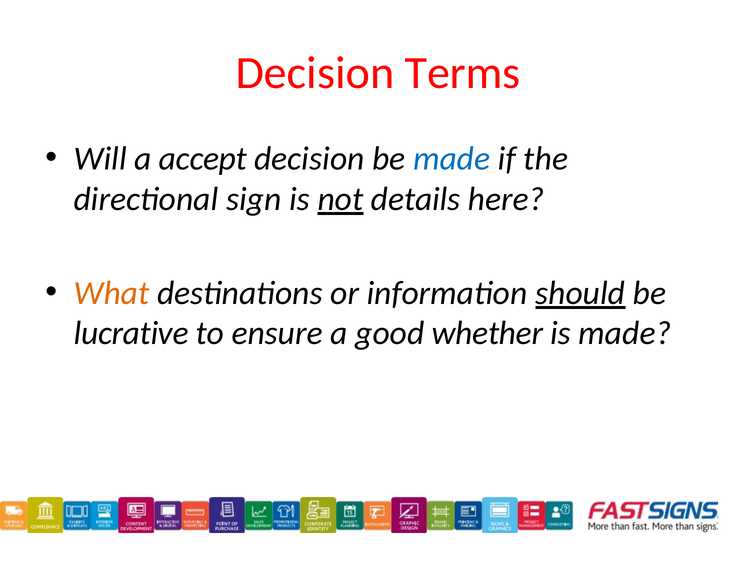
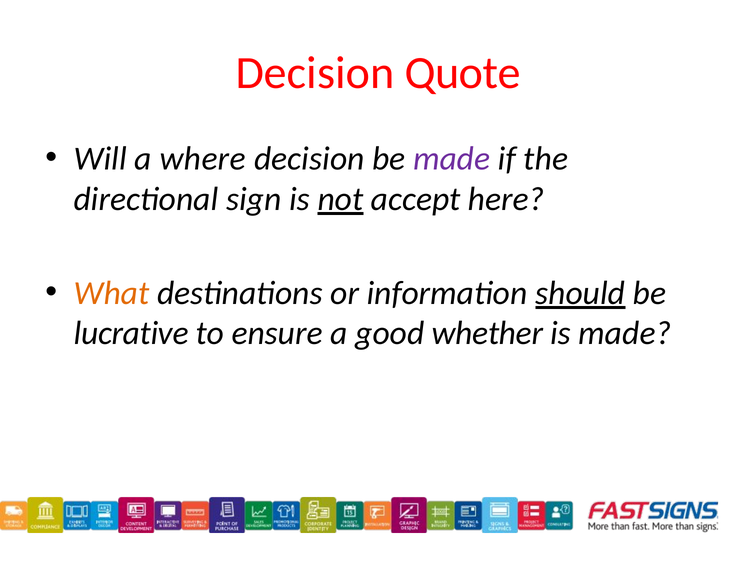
Terms: Terms -> Quote
accept: accept -> where
made at (452, 159) colour: blue -> purple
details: details -> accept
